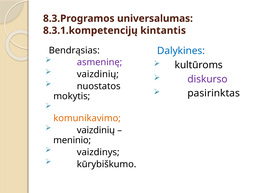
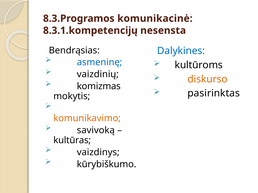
universalumas: universalumas -> komunikacinė
kintantis: kintantis -> nesensta
asmeninę colour: purple -> blue
diskurso colour: purple -> orange
nuostatos: nuostatos -> komizmas
vaizdinių at (96, 131): vaizdinių -> savivoką
meninio: meninio -> kultūras
